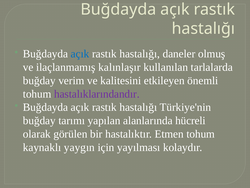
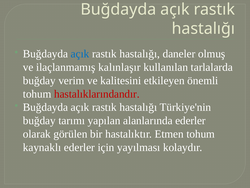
hastalıklarındandır colour: purple -> red
alanlarında hücreli: hücreli -> ederler
kaynaklı yaygın: yaygın -> ederler
